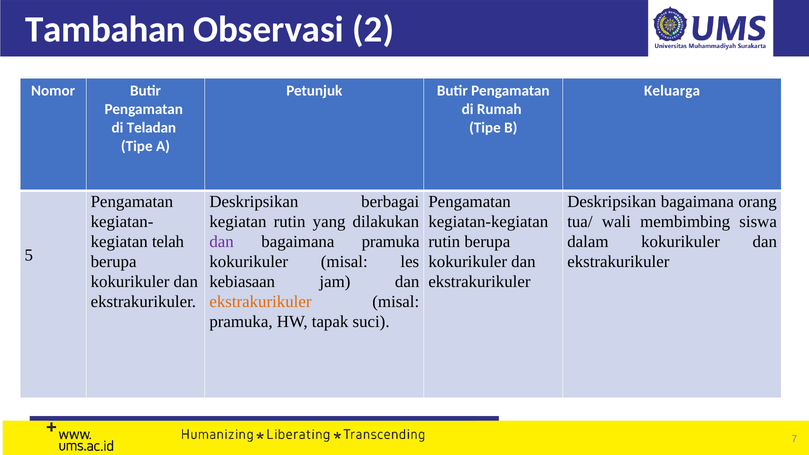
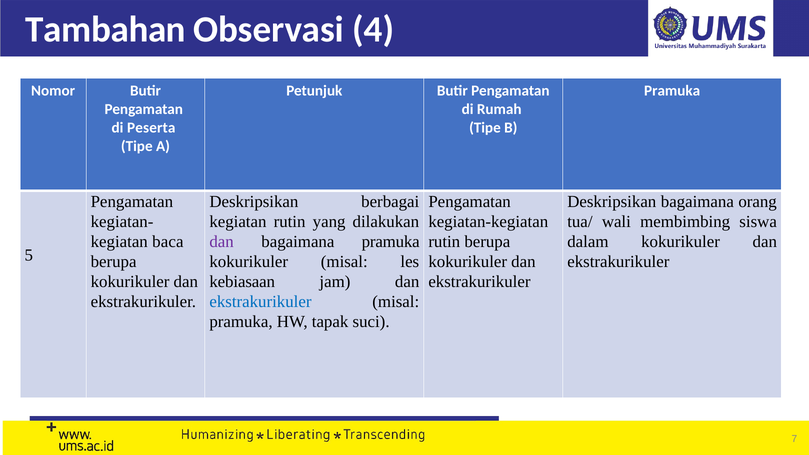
2: 2 -> 4
Keluarga at (672, 91): Keluarga -> Pramuka
Teladan: Teladan -> Peserta
telah: telah -> baca
ekstrakurikuler at (260, 302) colour: orange -> blue
